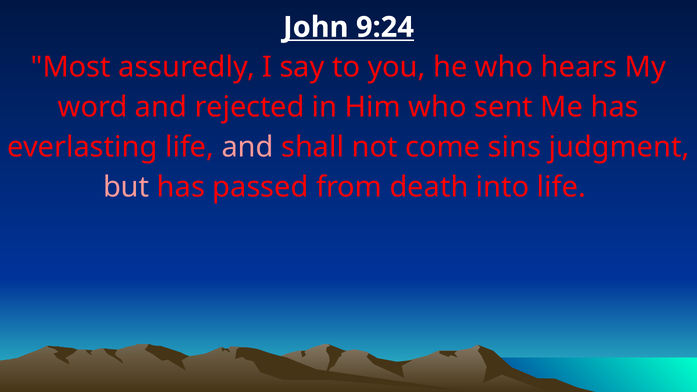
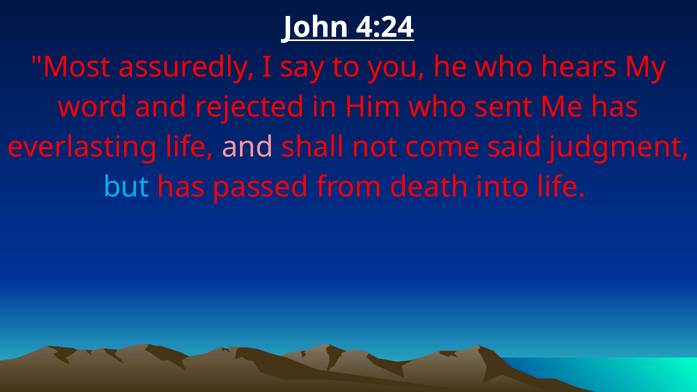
9:24: 9:24 -> 4:24
sins: sins -> said
but colour: pink -> light blue
